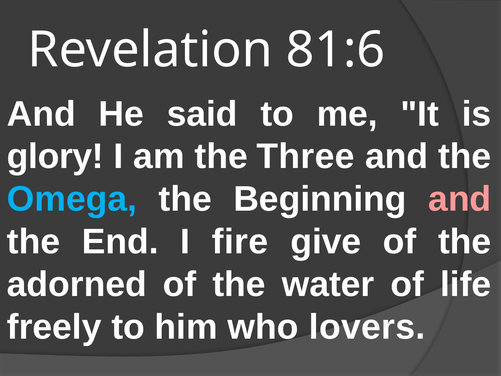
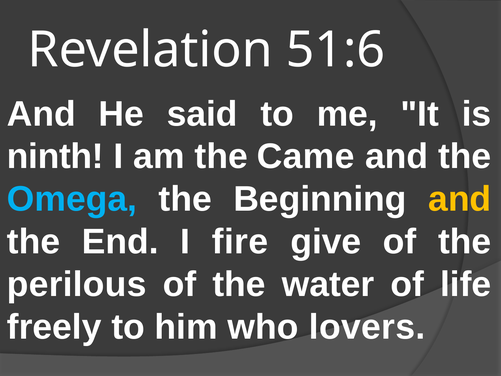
81:6: 81:6 -> 51:6
glory: glory -> ninth
Three: Three -> Came
and at (460, 199) colour: pink -> yellow
adorned: adorned -> perilous
